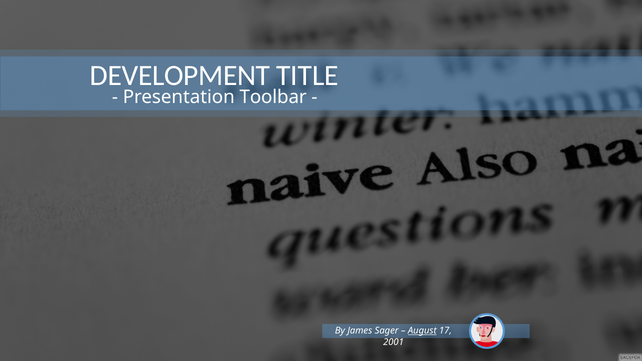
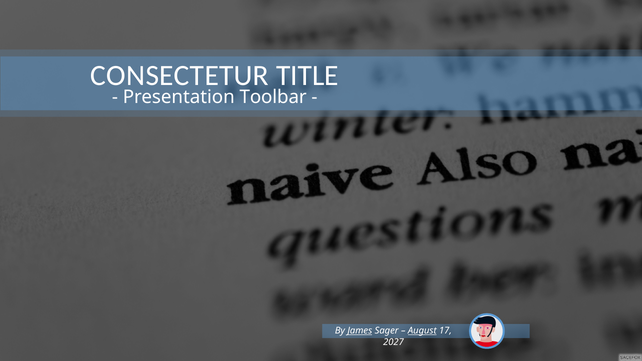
DEVELOPMENT: DEVELOPMENT -> CONSECTETUR
James underline: none -> present
2001: 2001 -> 2027
